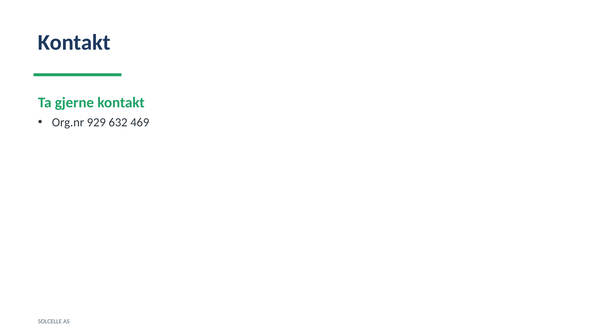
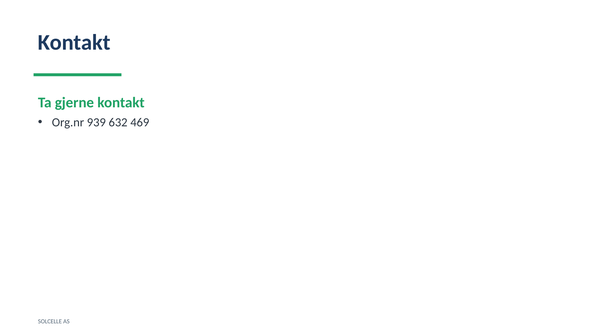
929: 929 -> 939
